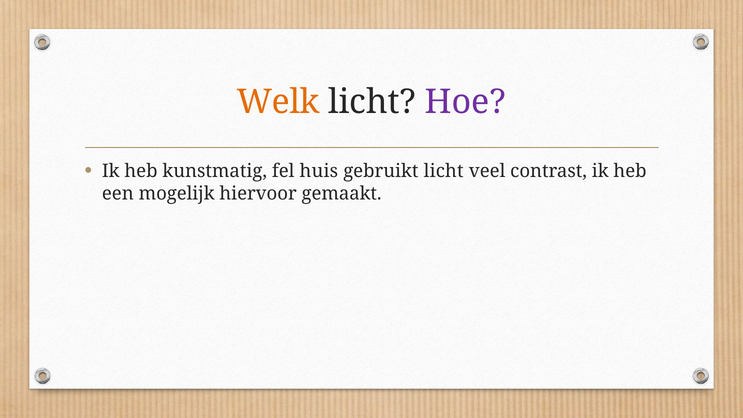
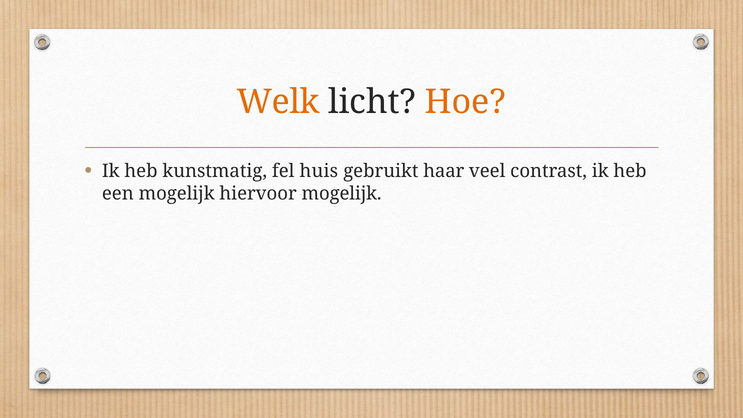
Hoe colour: purple -> orange
gebruikt licht: licht -> haar
hiervoor gemaakt: gemaakt -> mogelijk
